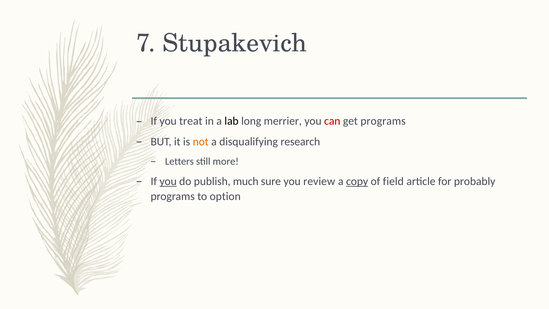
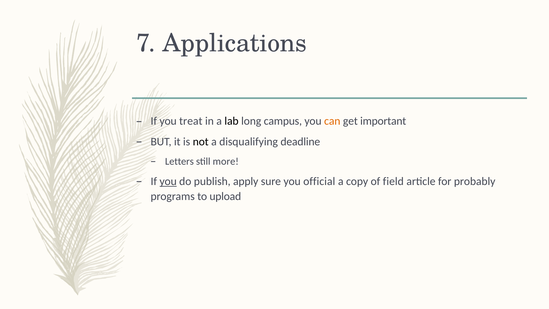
Stupakevich: Stupakevich -> Applications
merrier: merrier -> campus
can colour: red -> orange
get programs: programs -> important
not colour: orange -> black
research: research -> deadline
much: much -> apply
review: review -> official
copy underline: present -> none
option: option -> upload
